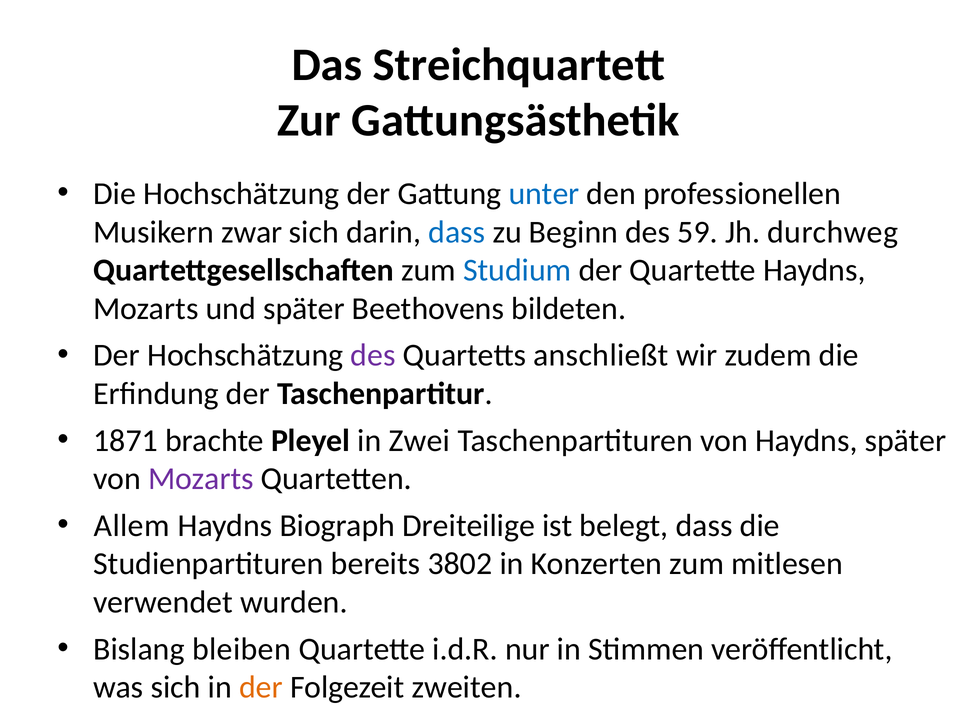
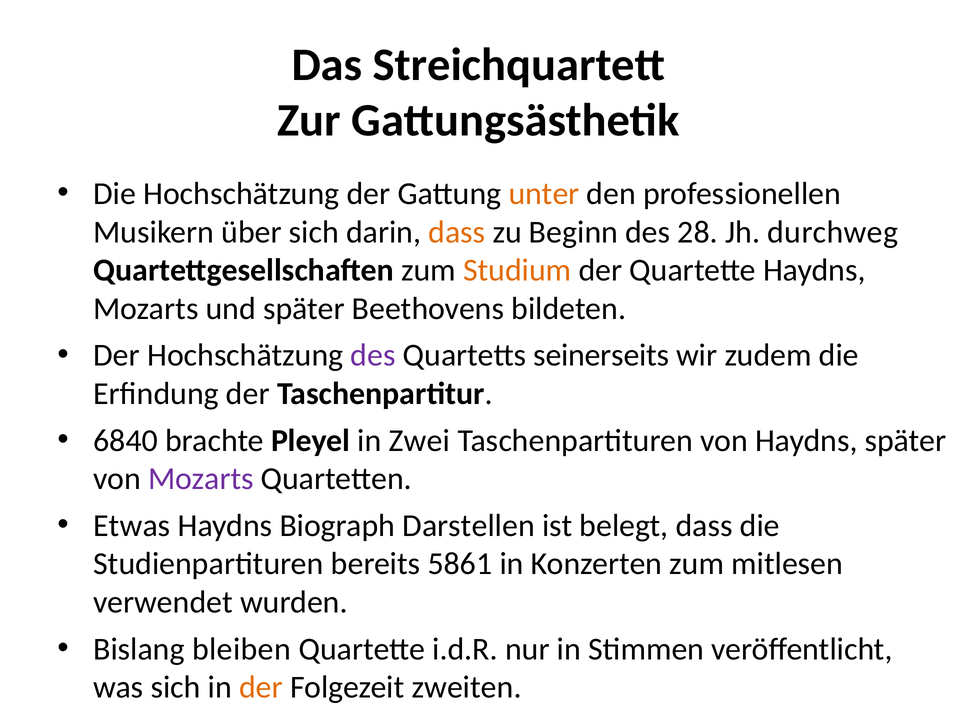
unter colour: blue -> orange
zwar: zwar -> über
dass at (457, 232) colour: blue -> orange
59: 59 -> 28
Studium colour: blue -> orange
anschließt: anschließt -> seinerseits
1871: 1871 -> 6840
Allem: Allem -> Etwas
Dreiteilige: Dreiteilige -> Darstellen
3802: 3802 -> 5861
